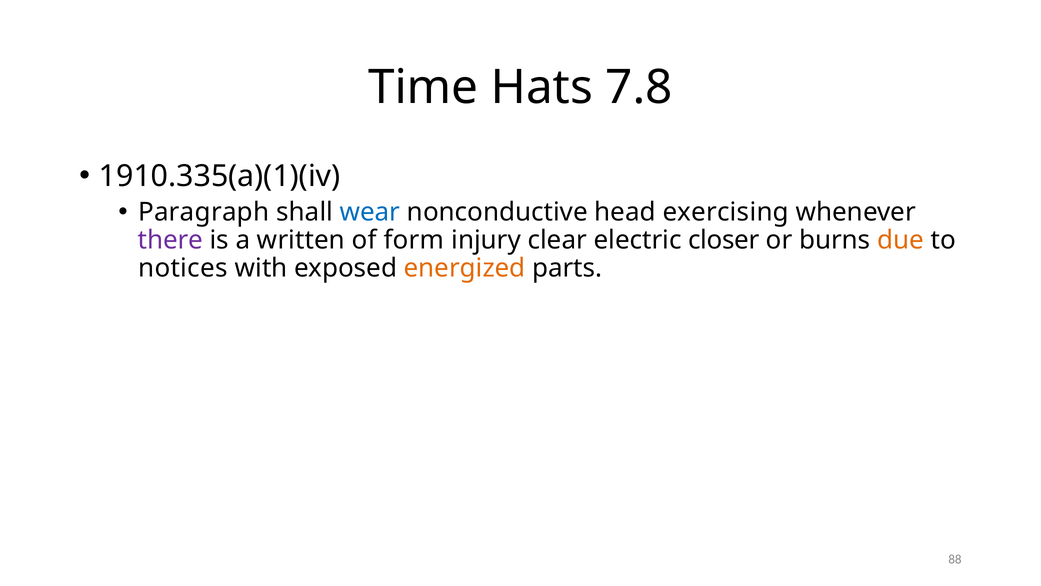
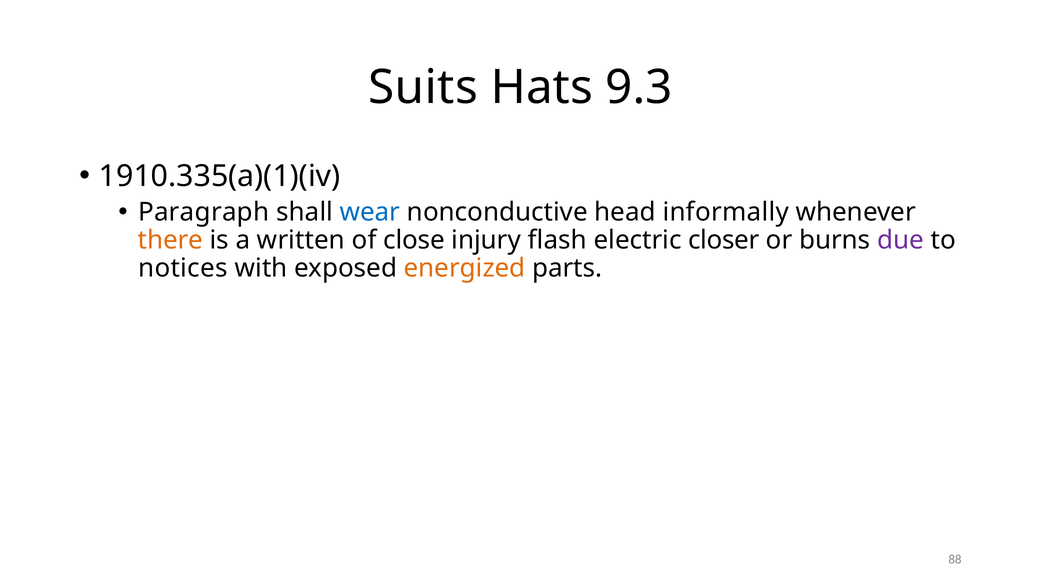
Time: Time -> Suits
7.8: 7.8 -> 9.3
exercising: exercising -> informally
there colour: purple -> orange
form: form -> close
clear: clear -> flash
due colour: orange -> purple
